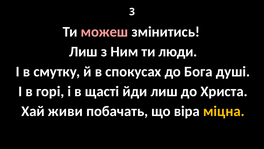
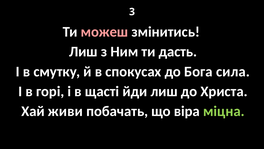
люди: люди -> дасть
душі: душі -> сила
міцна colour: yellow -> light green
